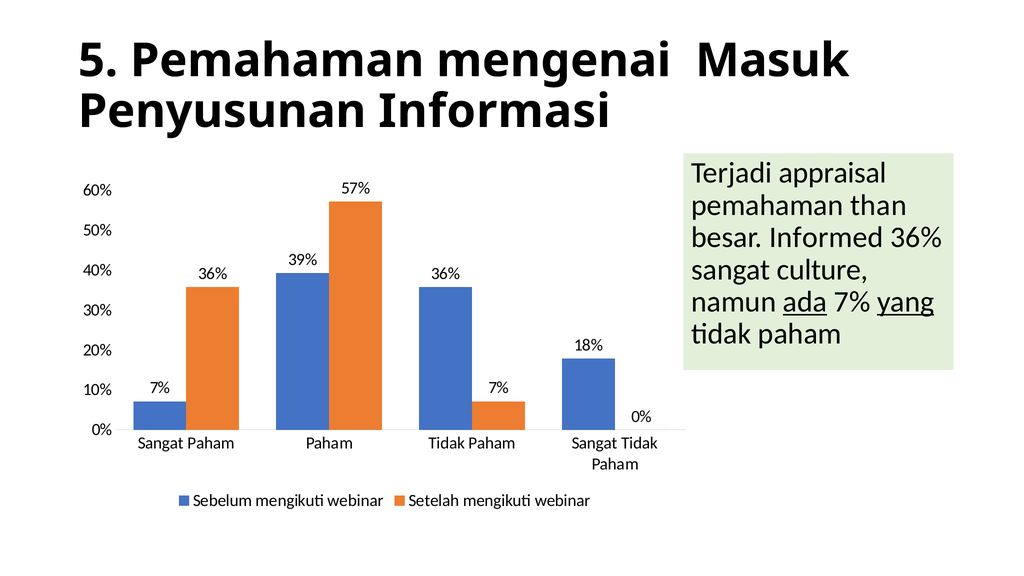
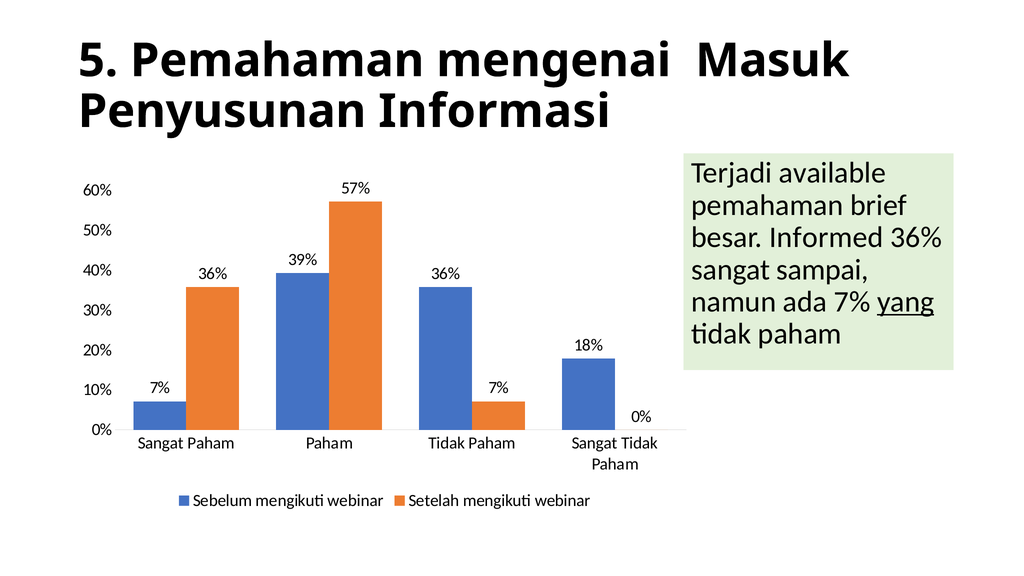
appraisal: appraisal -> available
than: than -> brief
culture: culture -> sampai
ada underline: present -> none
